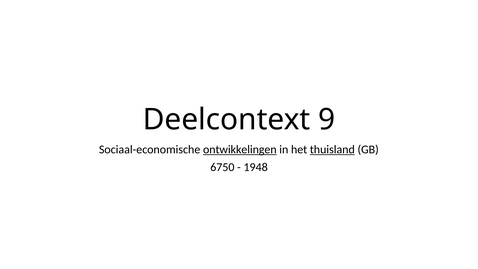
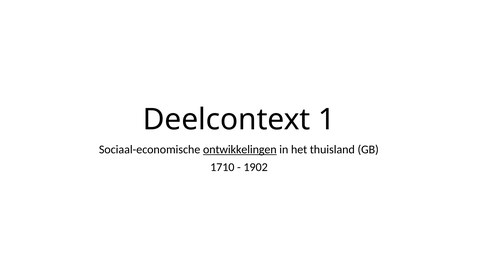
9: 9 -> 1
thuisland underline: present -> none
6750: 6750 -> 1710
1948: 1948 -> 1902
